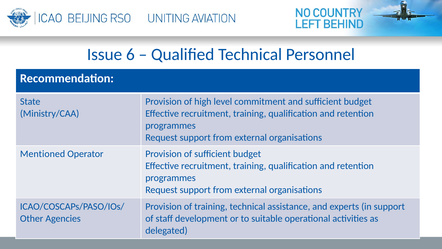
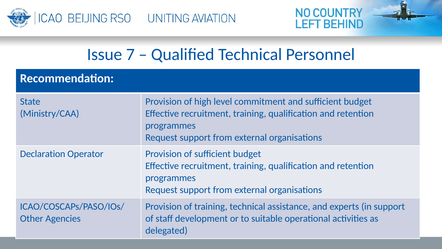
6: 6 -> 7
Mentioned: Mentioned -> Declaration
